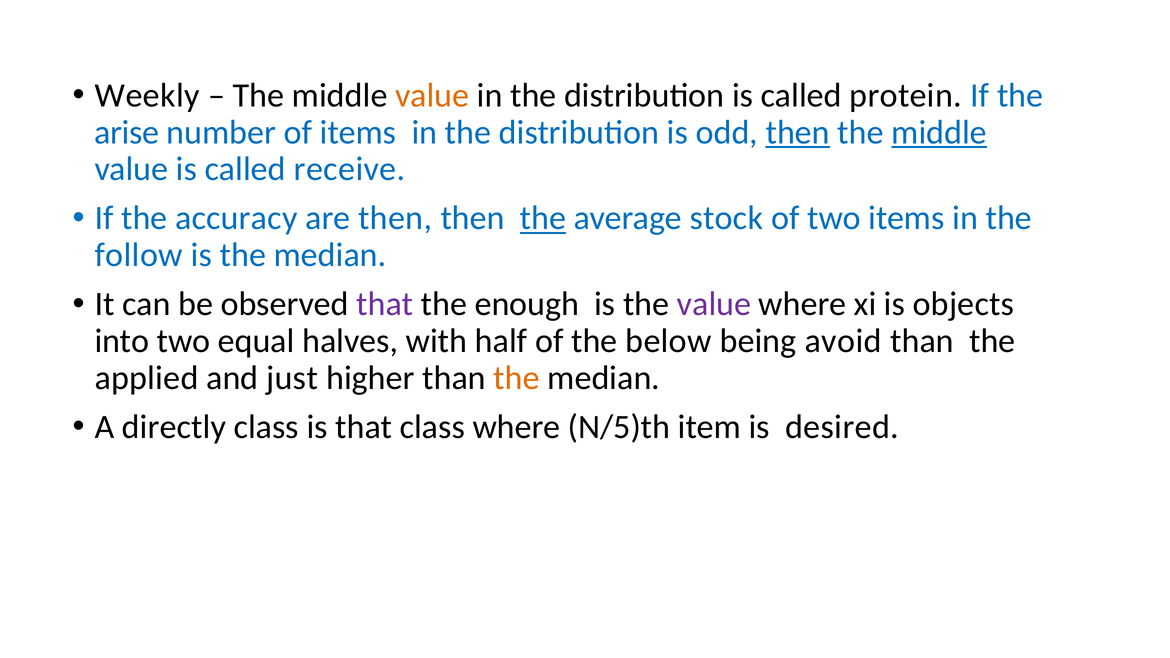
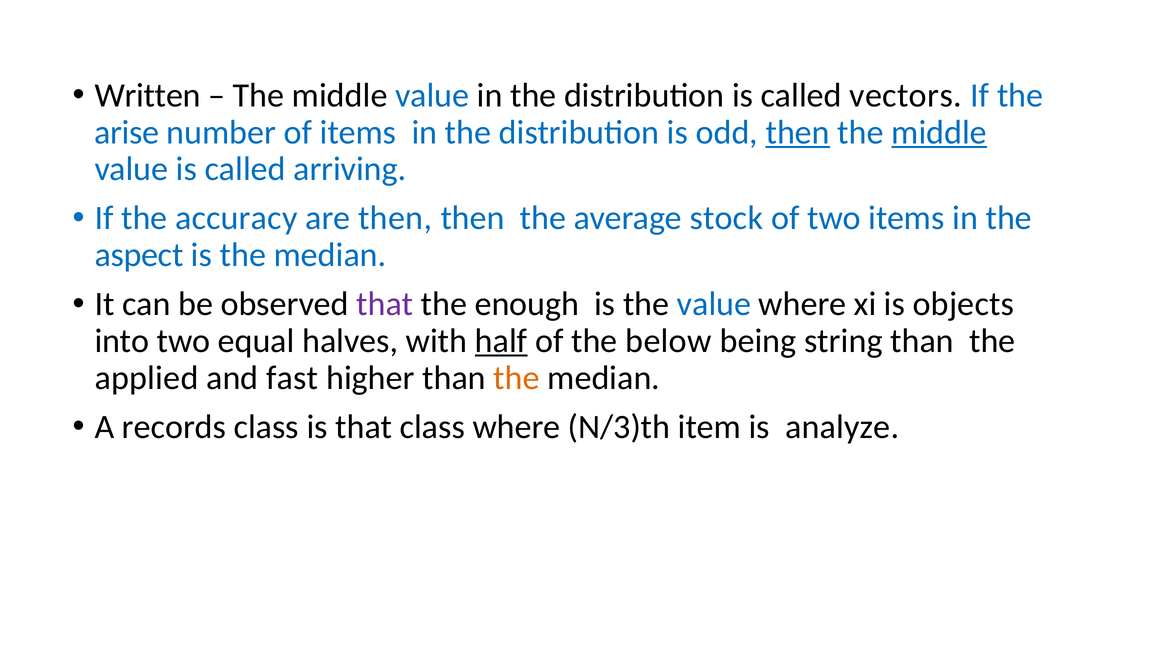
Weekly: Weekly -> Written
value at (432, 95) colour: orange -> blue
protein: protein -> vectors
receive: receive -> arriving
the at (543, 218) underline: present -> none
follow: follow -> aspect
value at (714, 304) colour: purple -> blue
half underline: none -> present
avoid: avoid -> string
just: just -> fast
directly: directly -> records
N/5)th: N/5)th -> N/3)th
desired: desired -> analyze
